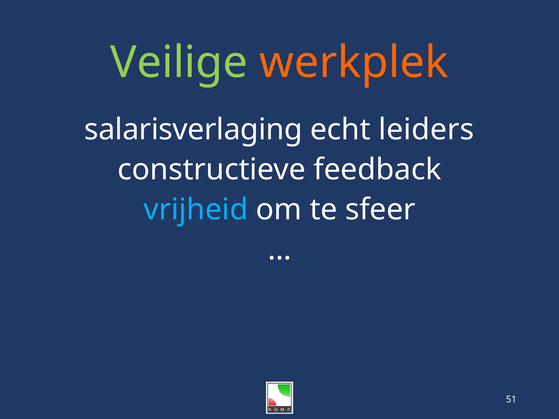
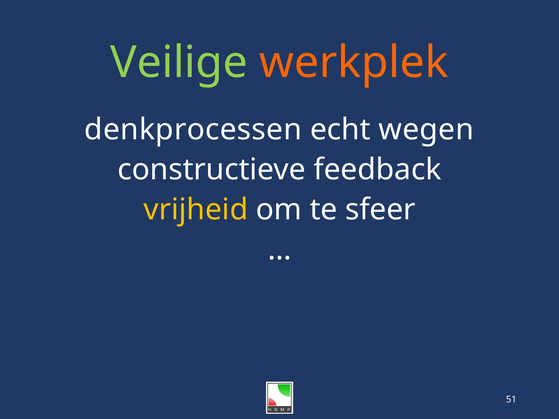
salarisverlaging: salarisverlaging -> denkprocessen
leiders: leiders -> wegen
vrijheid colour: light blue -> yellow
